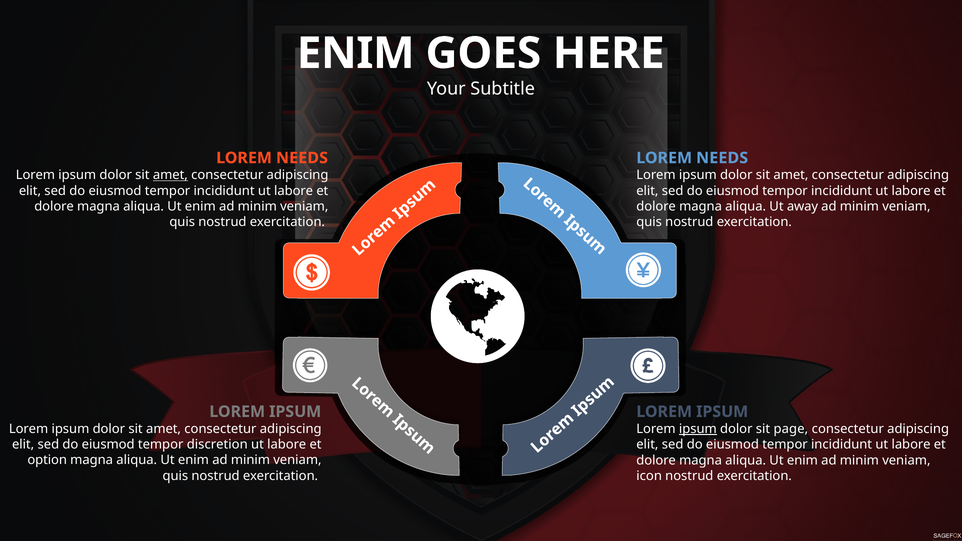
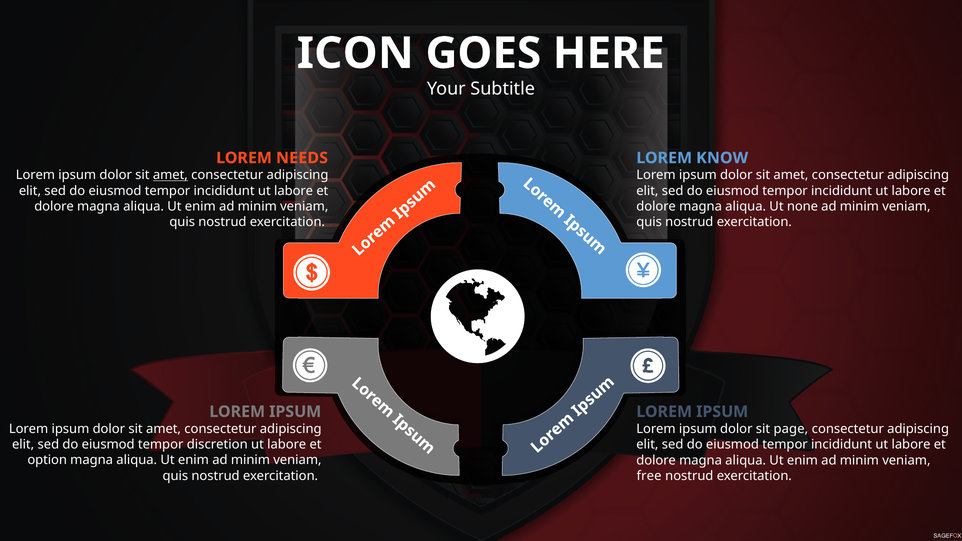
ENIM at (356, 53): ENIM -> ICON
NEEDS at (722, 158): NEEDS -> KNOW
away: away -> none
ipsum at (698, 429) underline: present -> none
icon: icon -> free
